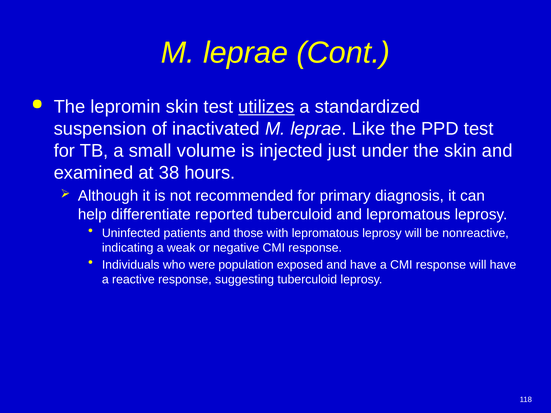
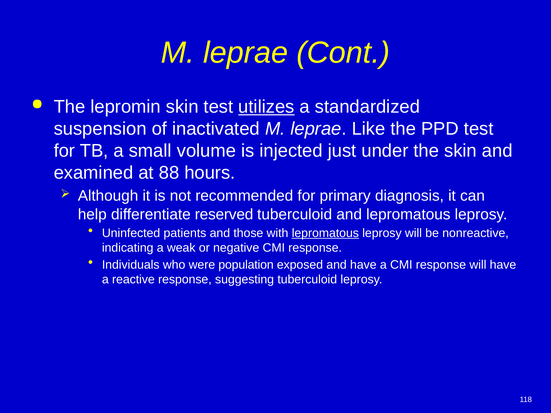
38: 38 -> 88
reported: reported -> reserved
lepromatous at (325, 233) underline: none -> present
